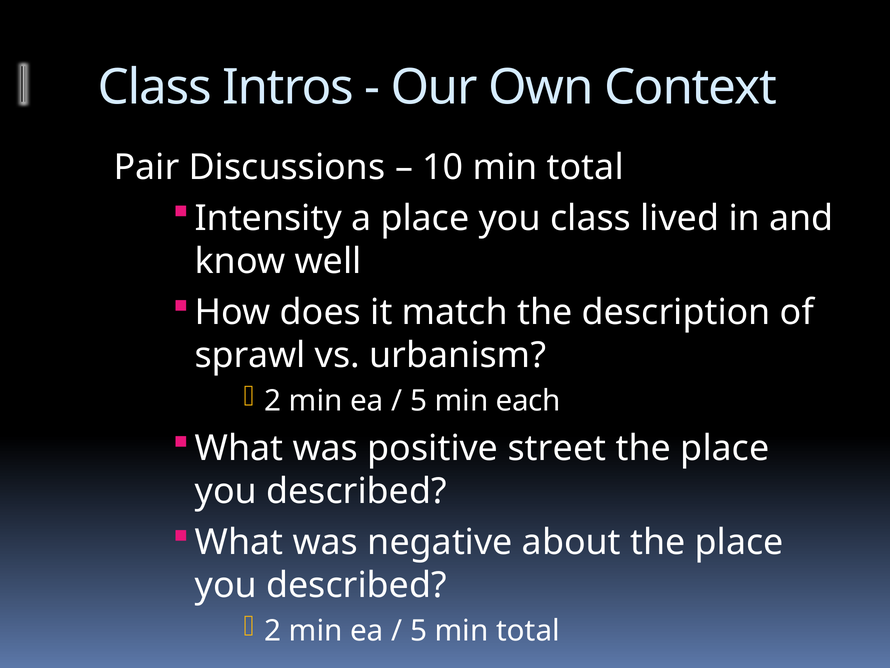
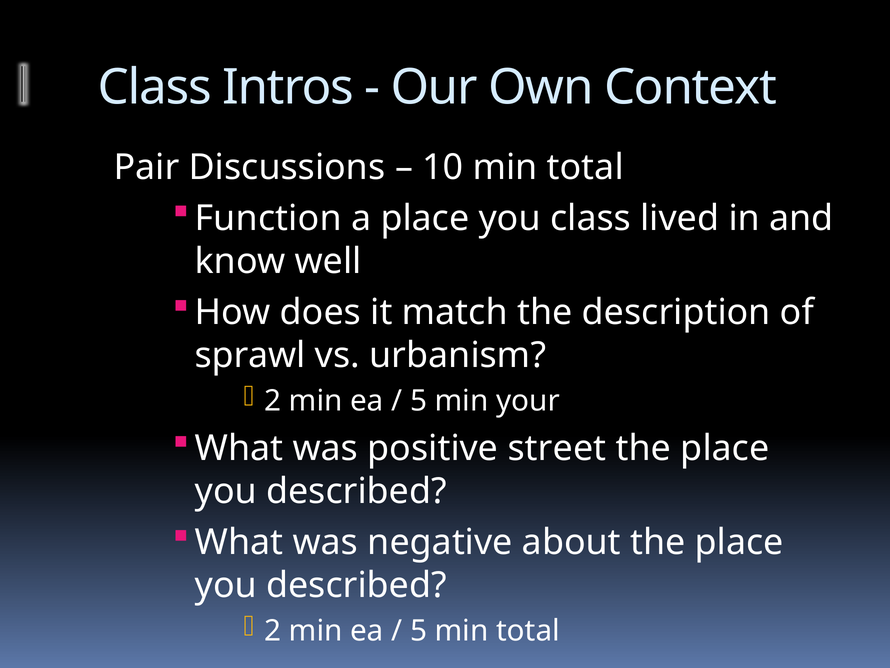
Intensity: Intensity -> Function
each: each -> your
